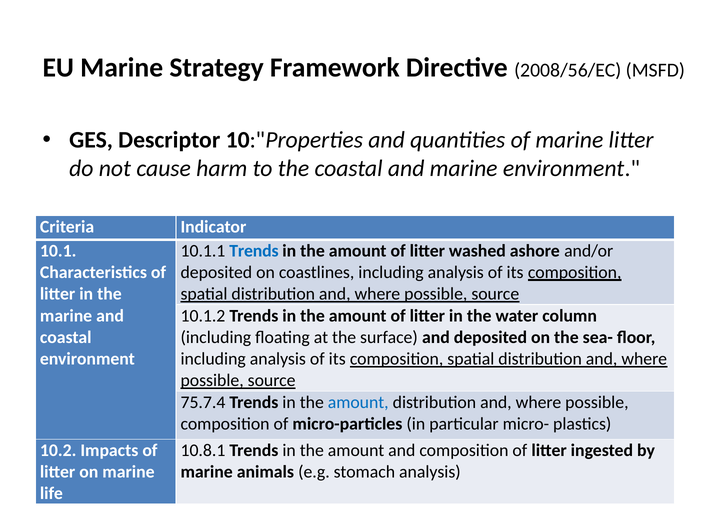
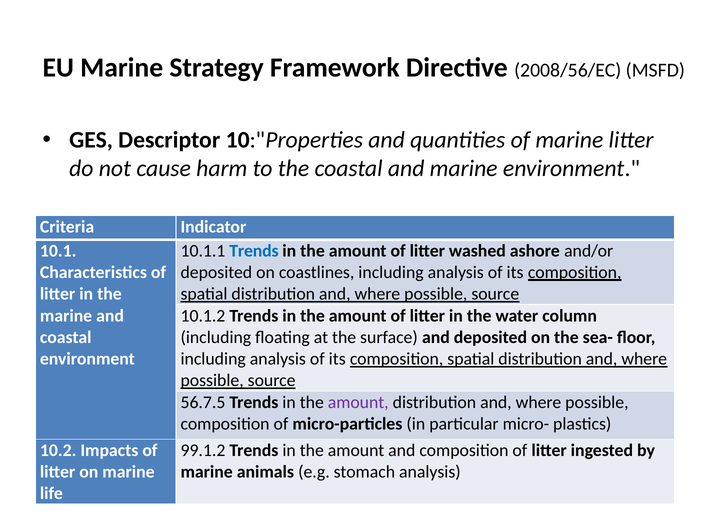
75.7.4: 75.7.4 -> 56.7.5
amount at (358, 403) colour: blue -> purple
10.8.1: 10.8.1 -> 99.1.2
